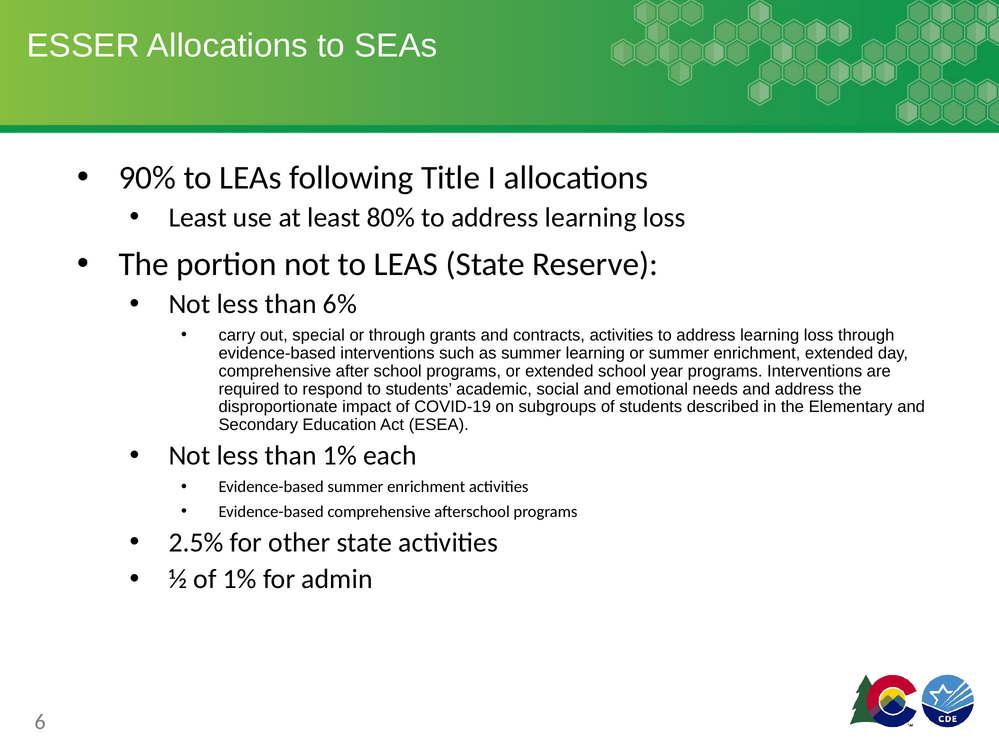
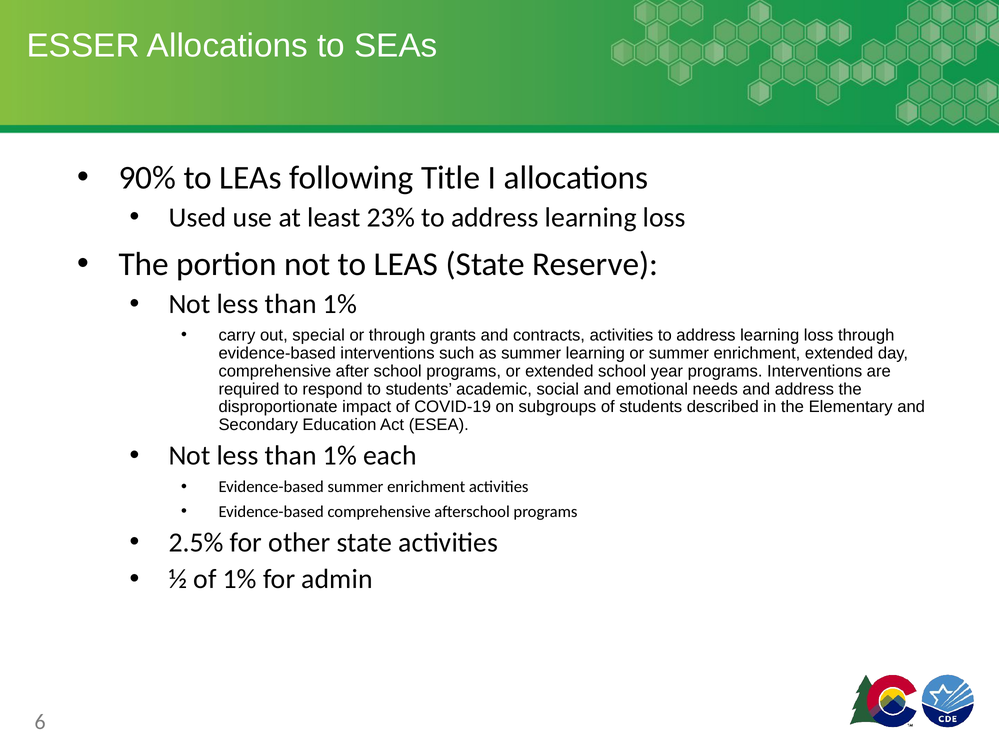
Least at (198, 218): Least -> Used
80%: 80% -> 23%
6% at (340, 304): 6% -> 1%
